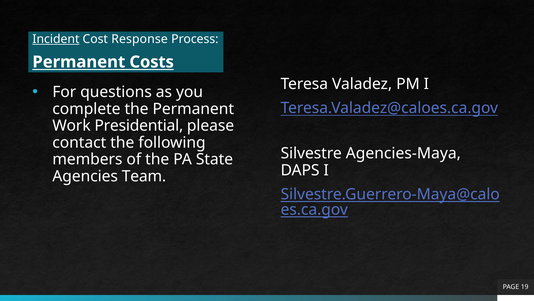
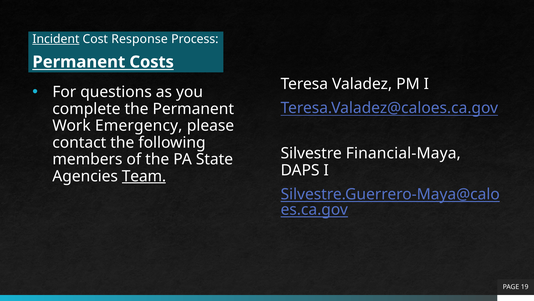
Presidential: Presidential -> Emergency
Agencies-Maya: Agencies-Maya -> Financial-Maya
Team underline: none -> present
